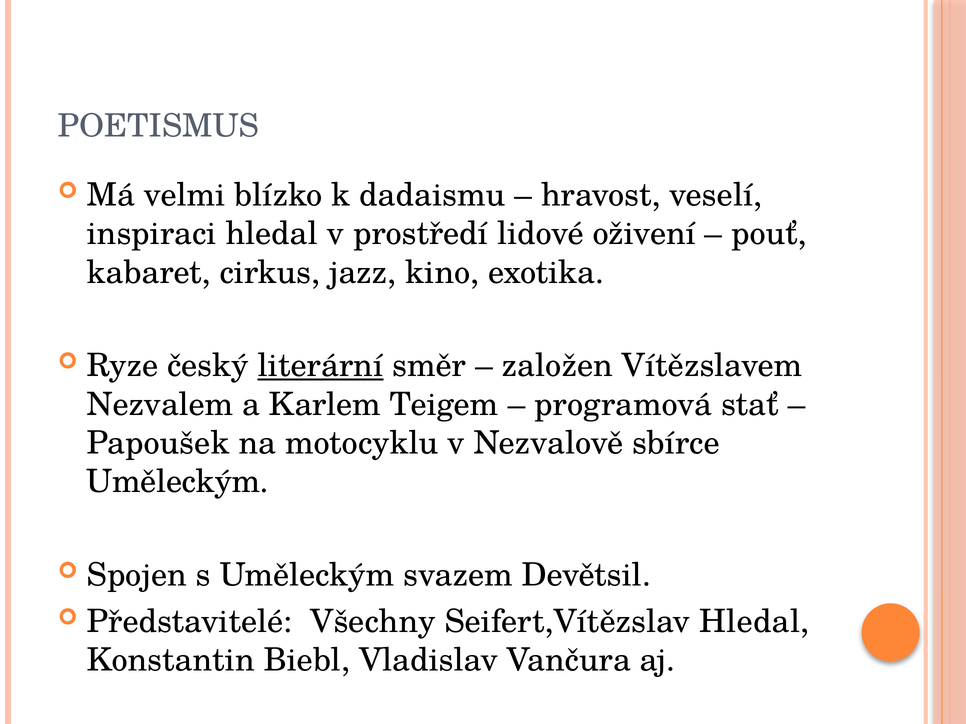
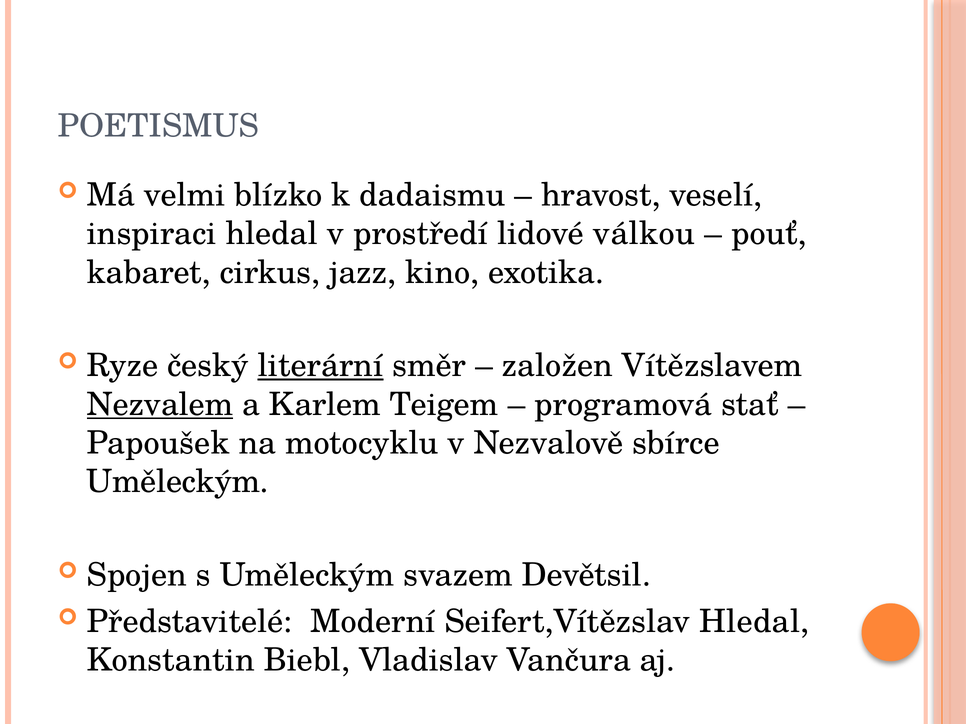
oživení: oživení -> válkou
Nezvalem underline: none -> present
Všechny: Všechny -> Moderní
